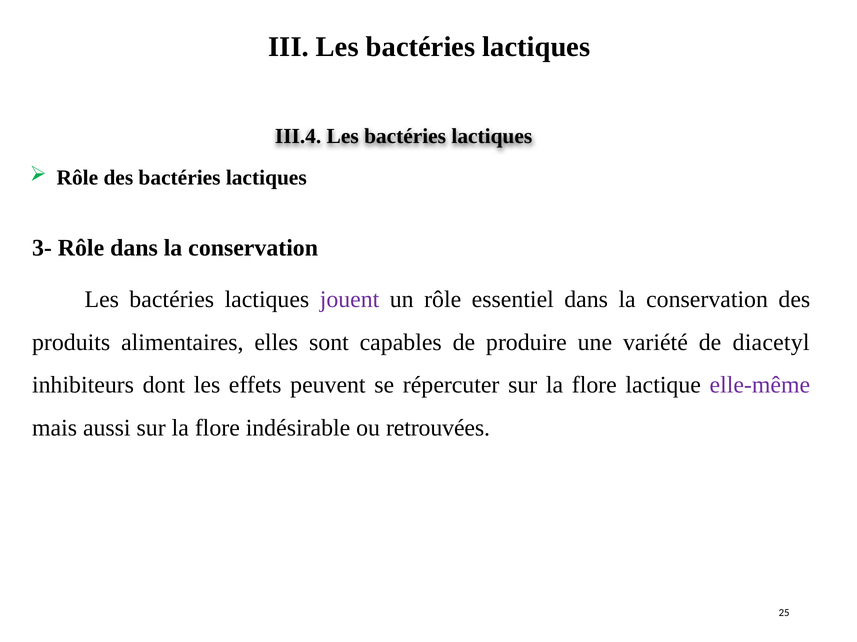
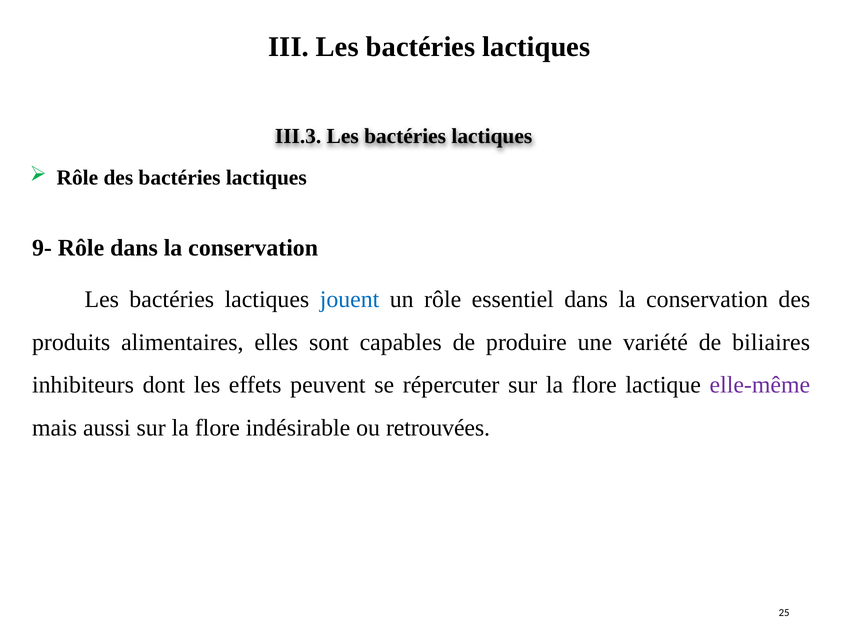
III.4: III.4 -> III.3
3-: 3- -> 9-
jouent colour: purple -> blue
diacetyl: diacetyl -> biliaires
